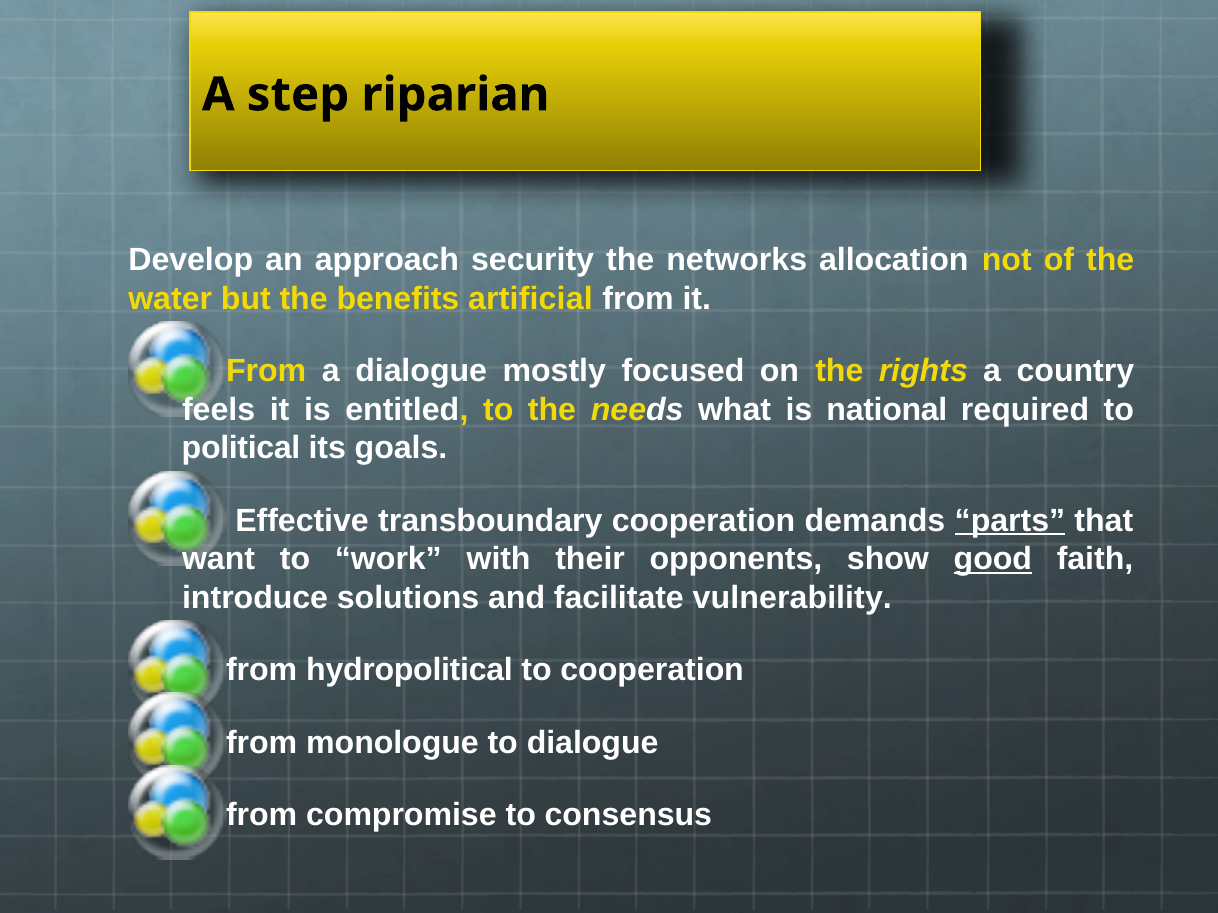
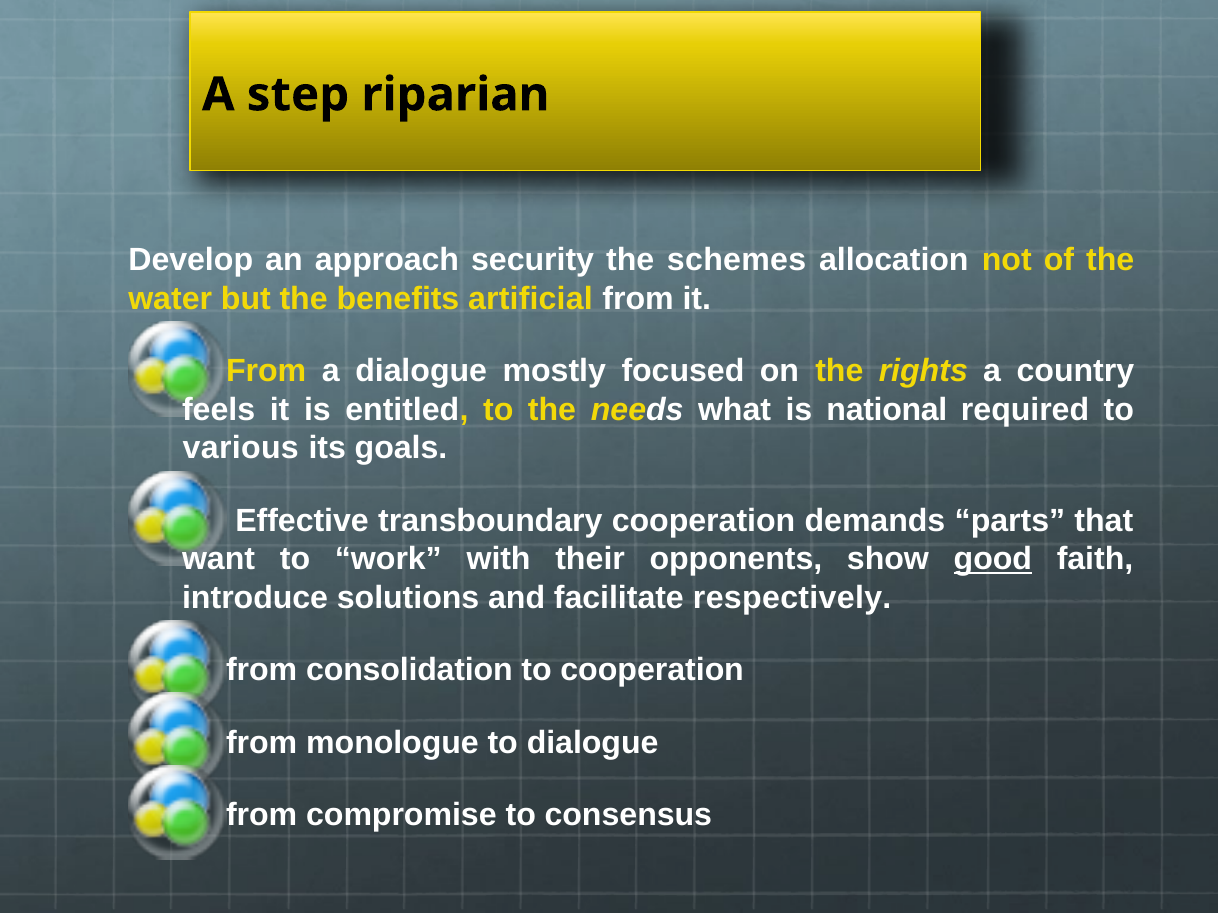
networks: networks -> schemes
political: political -> various
parts underline: present -> none
vulnerability: vulnerability -> respectively
hydropolitical: hydropolitical -> consolidation
